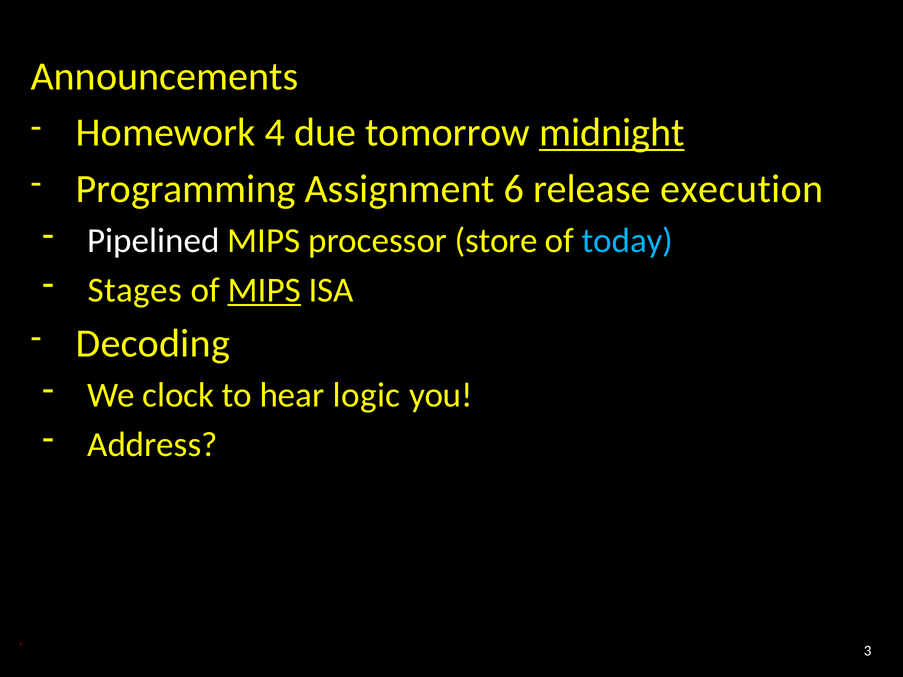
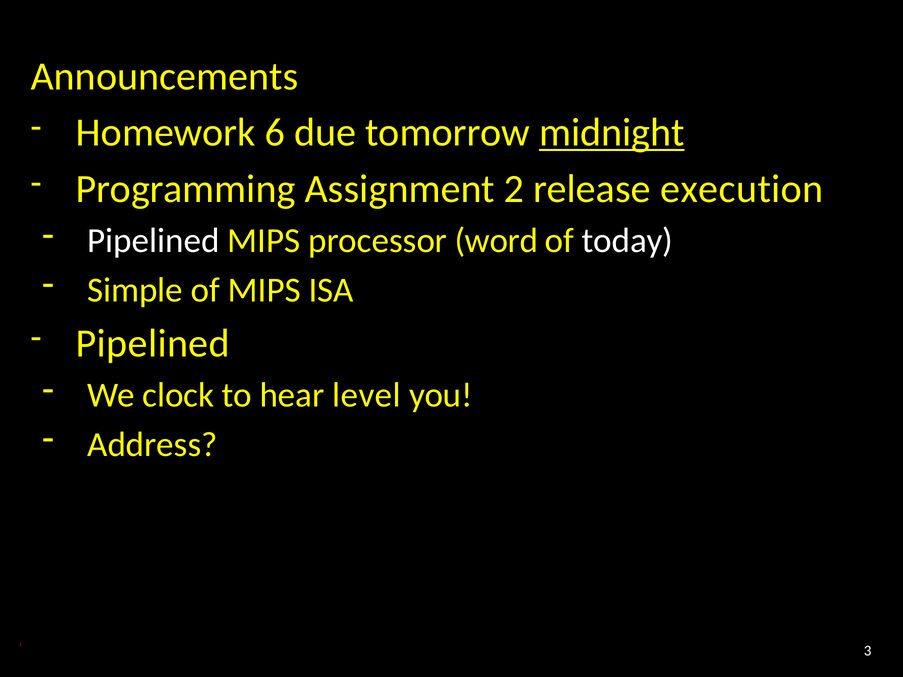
4: 4 -> 6
6: 6 -> 2
store: store -> word
today colour: light blue -> white
Stages: Stages -> Simple
MIPS at (264, 290) underline: present -> none
Decoding at (153, 344): Decoding -> Pipelined
logic: logic -> level
